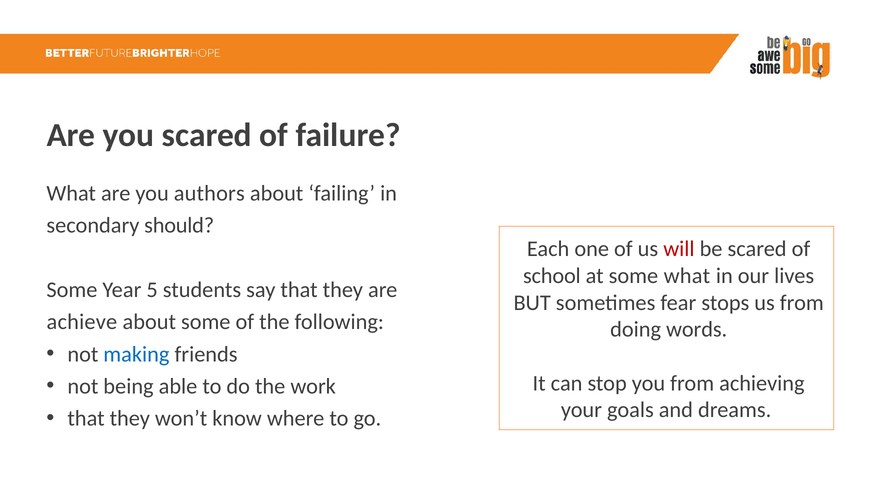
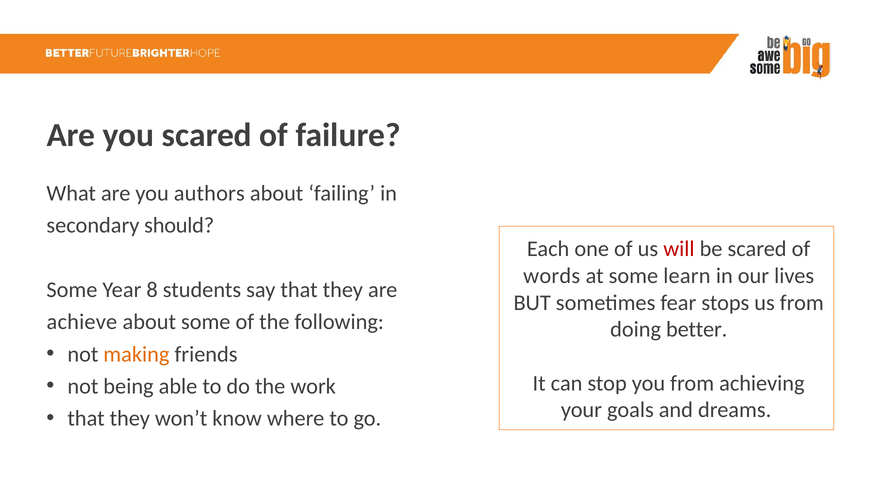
school: school -> words
some what: what -> learn
5: 5 -> 8
words: words -> better
making colour: blue -> orange
